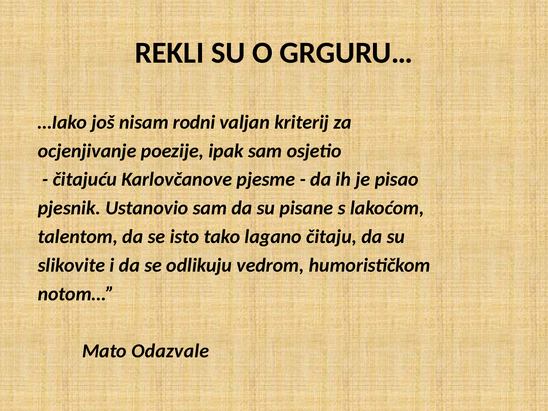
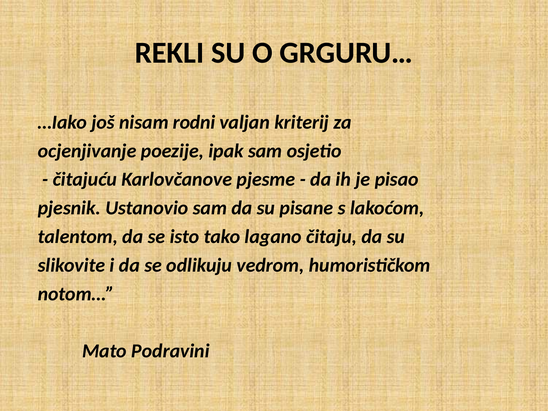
Odazvale: Odazvale -> Podravini
